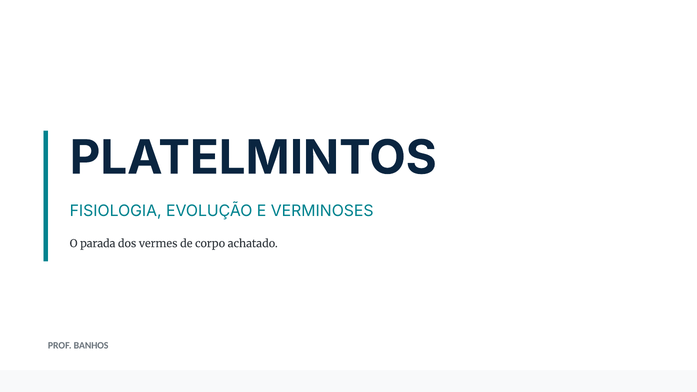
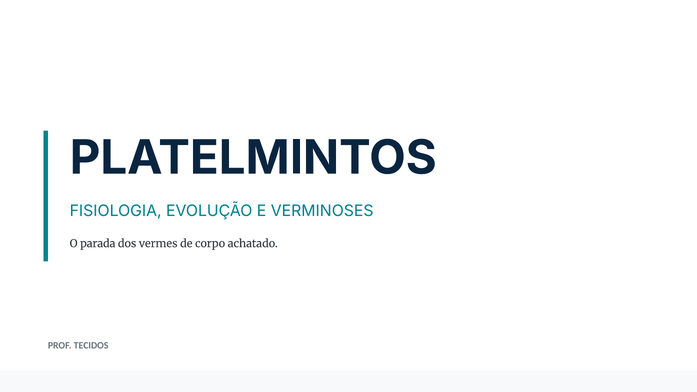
BANHOS: BANHOS -> TECIDOS
